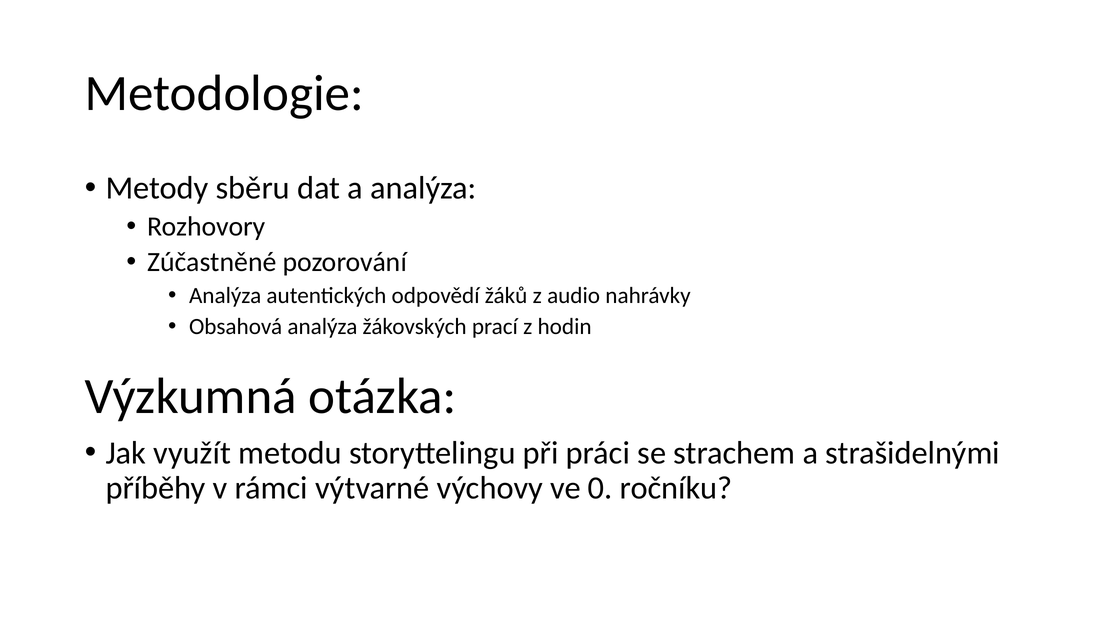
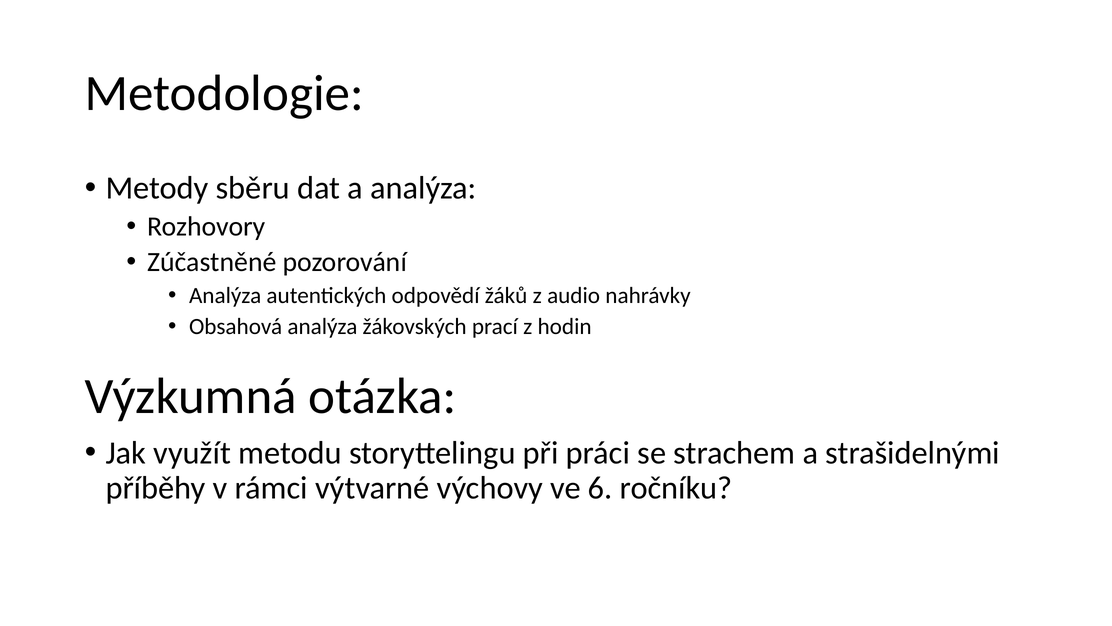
0: 0 -> 6
